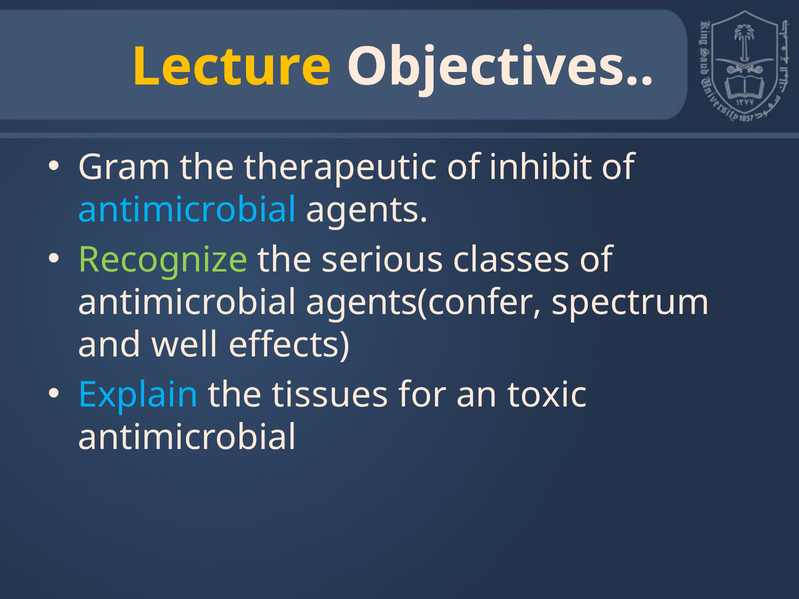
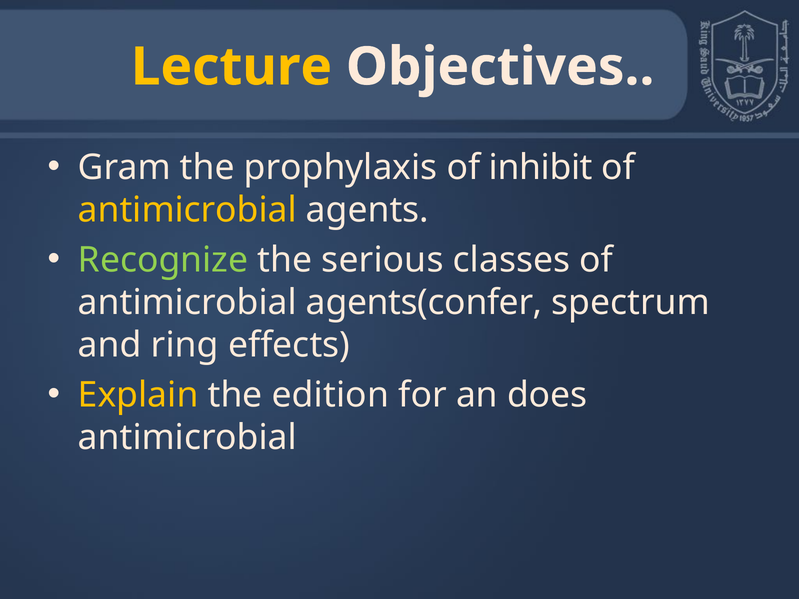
therapeutic: therapeutic -> prophylaxis
antimicrobial at (187, 210) colour: light blue -> yellow
well: well -> ring
Explain colour: light blue -> yellow
tissues: tissues -> edition
toxic: toxic -> does
